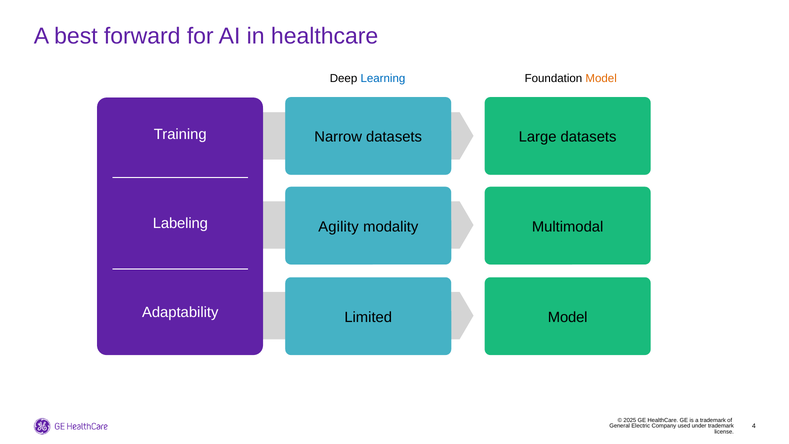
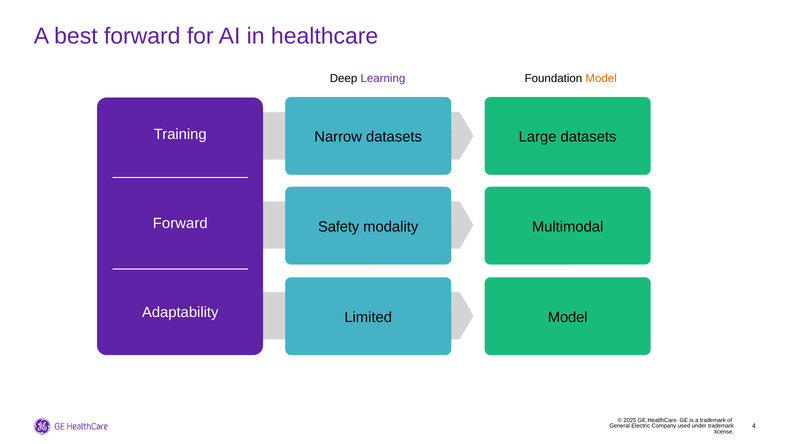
Learning colour: blue -> purple
Labeling at (180, 223): Labeling -> Forward
Agility: Agility -> Safety
